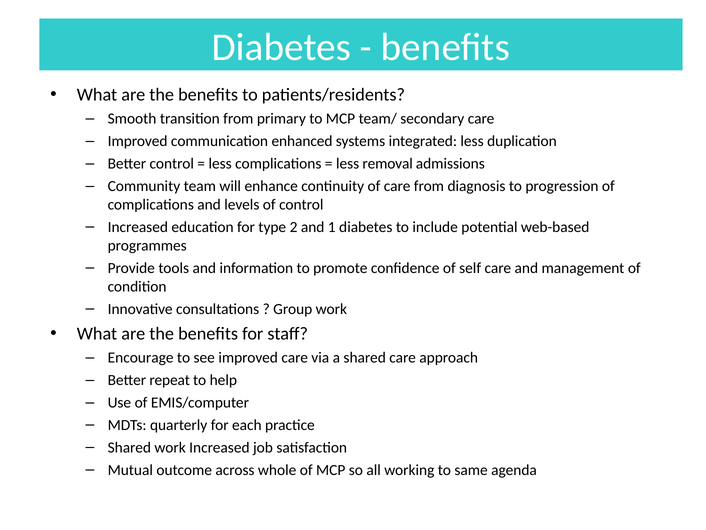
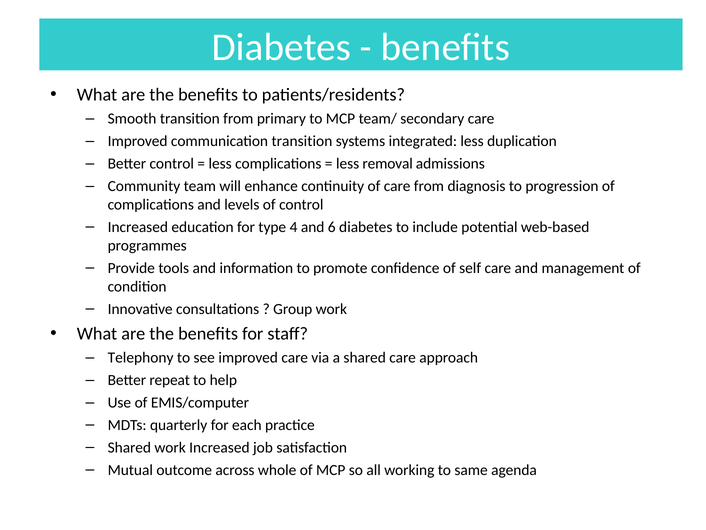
communication enhanced: enhanced -> transition
2: 2 -> 4
1: 1 -> 6
Encourage: Encourage -> Telephony
